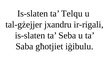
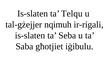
jxandru: jxandru -> nqimuh
